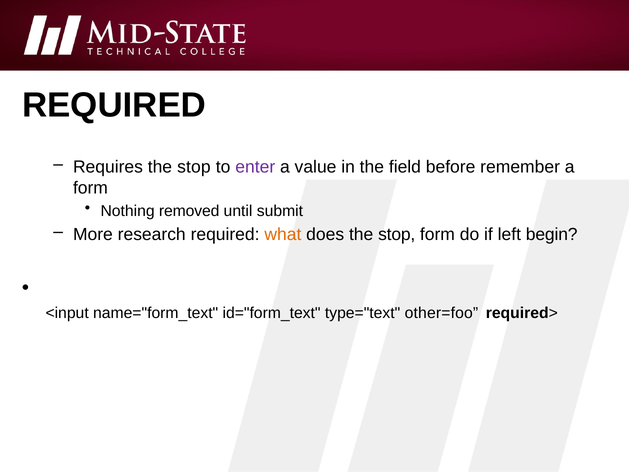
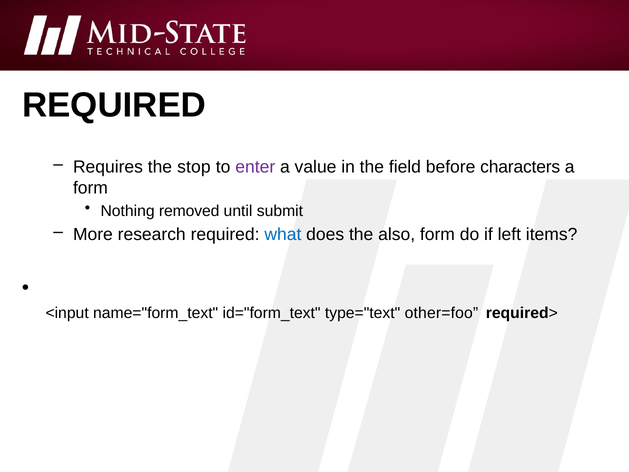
remember: remember -> characters
what colour: orange -> blue
does the stop: stop -> also
begin: begin -> items
